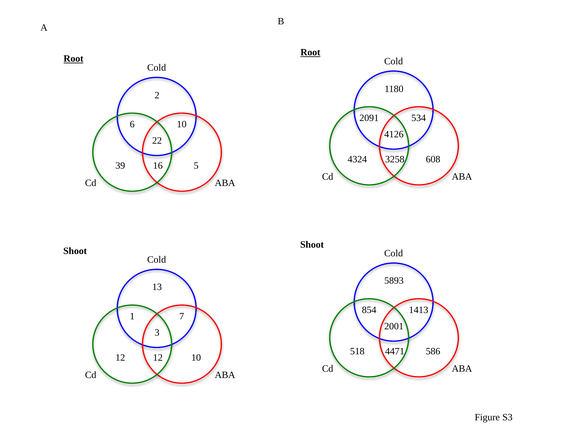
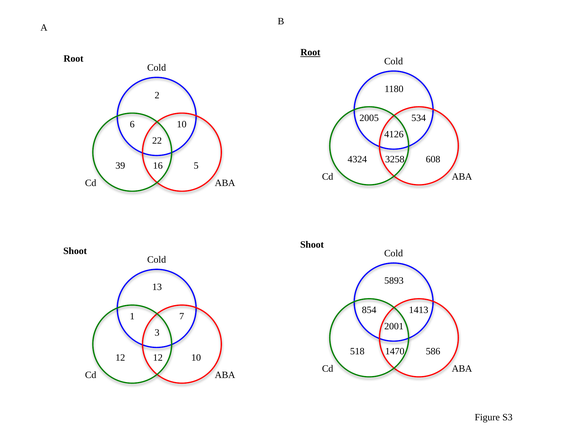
Root at (73, 59) underline: present -> none
2091: 2091 -> 2005
4471: 4471 -> 1470
